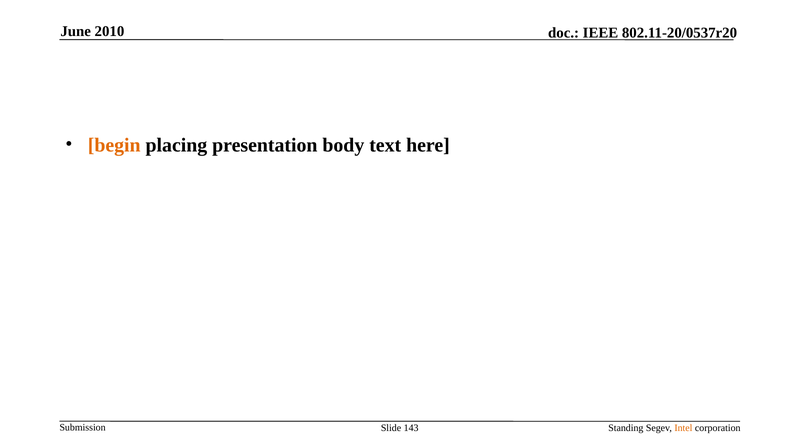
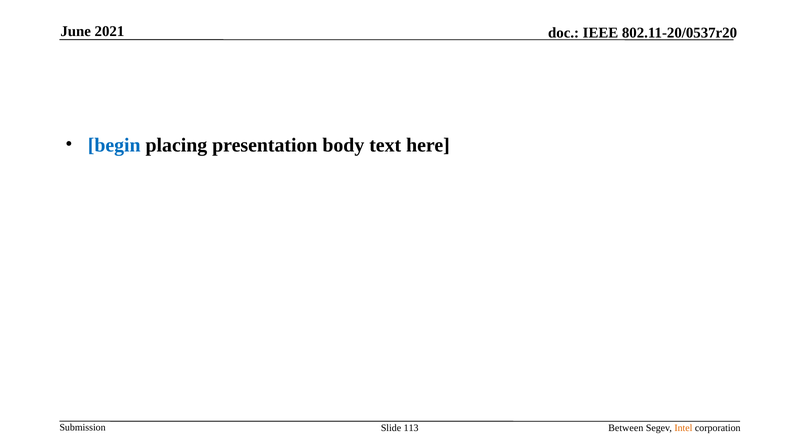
2010: 2010 -> 2021
begin colour: orange -> blue
143: 143 -> 113
Standing: Standing -> Between
